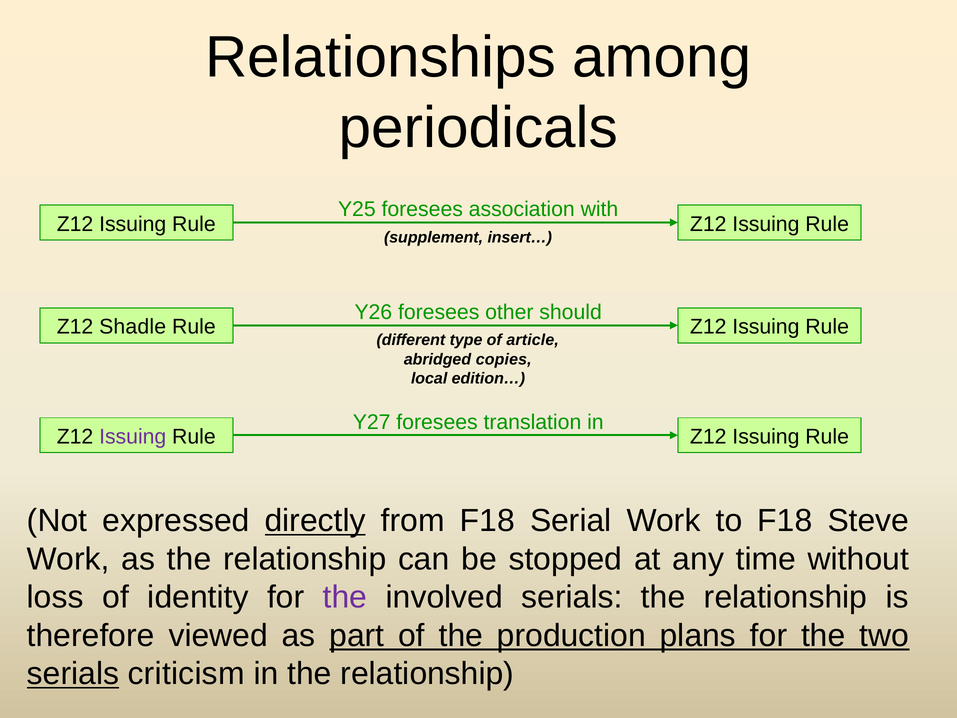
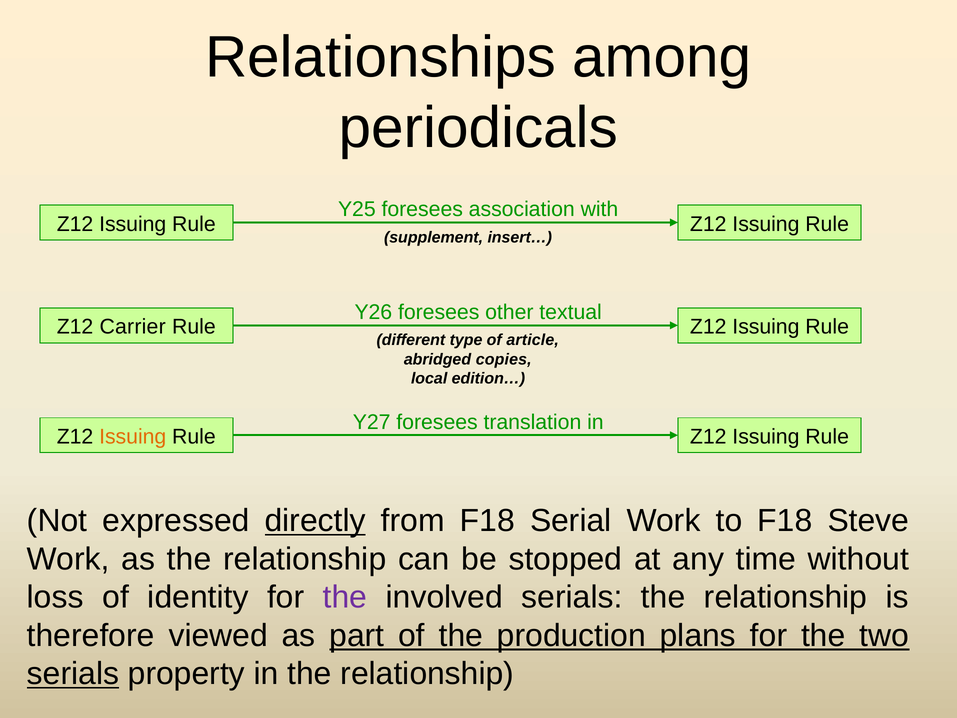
should: should -> textual
Shadle: Shadle -> Carrier
Issuing at (133, 437) colour: purple -> orange
criticism: criticism -> property
